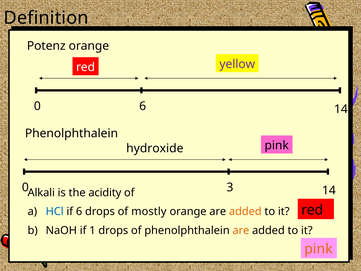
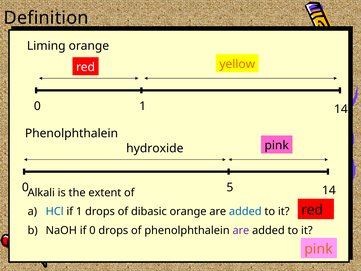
Potenz: Potenz -> Liming
yellow colour: purple -> orange
0 6: 6 -> 1
3: 3 -> 5
acidity: acidity -> extent
if 6: 6 -> 1
mostly: mostly -> dibasic
added at (245, 211) colour: orange -> blue
if 1: 1 -> 0
are at (241, 230) colour: orange -> purple
